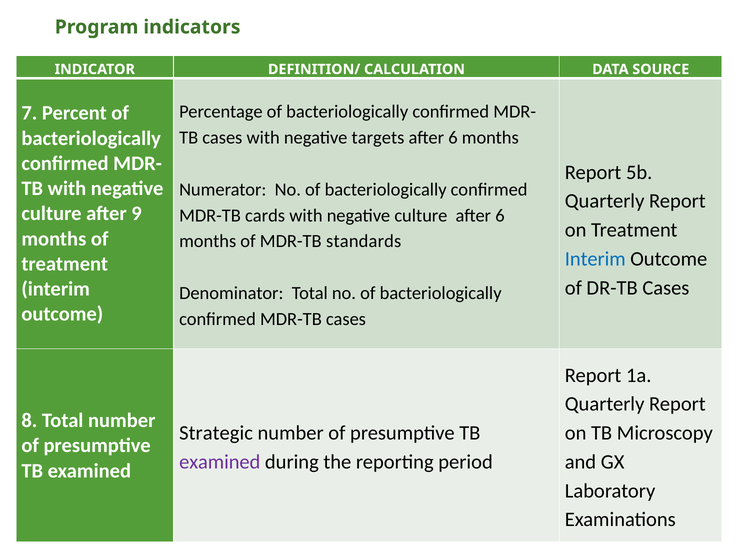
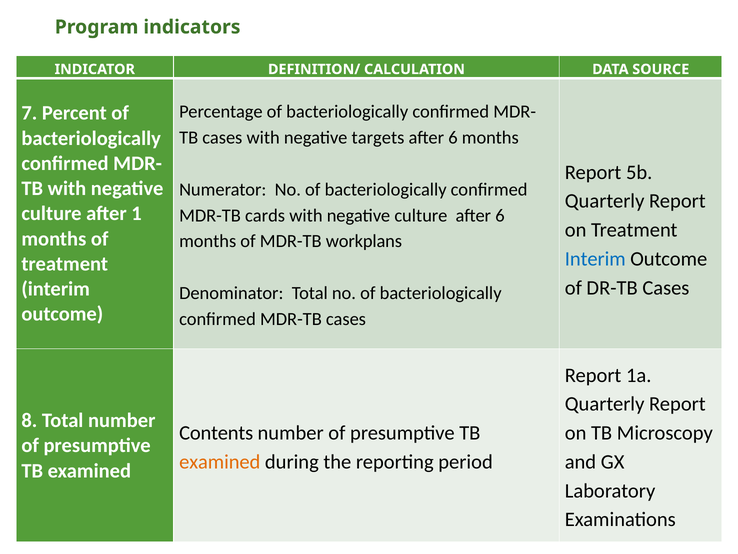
9: 9 -> 1
standards: standards -> workplans
Strategic: Strategic -> Contents
examined at (220, 462) colour: purple -> orange
